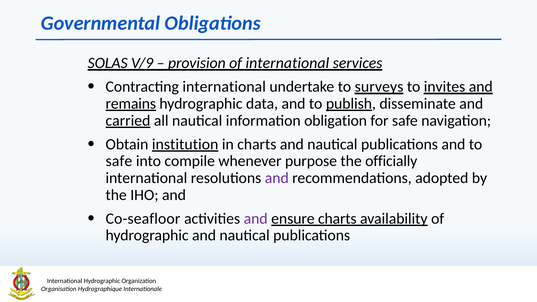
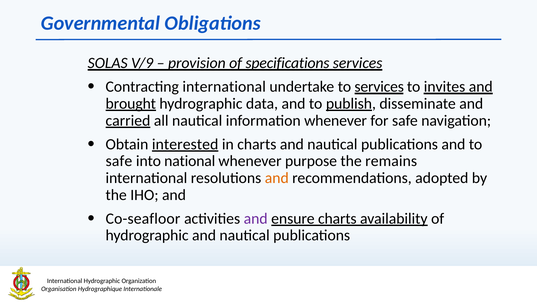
of international: international -> specifications
to surveys: surveys -> services
remains: remains -> brought
information obligation: obligation -> whenever
institution: institution -> interested
compile: compile -> national
officially: officially -> remains
and at (277, 178) colour: purple -> orange
